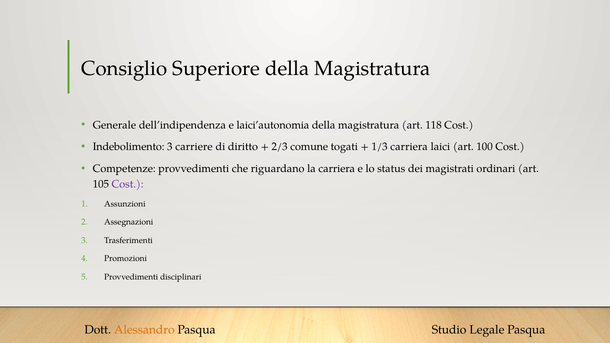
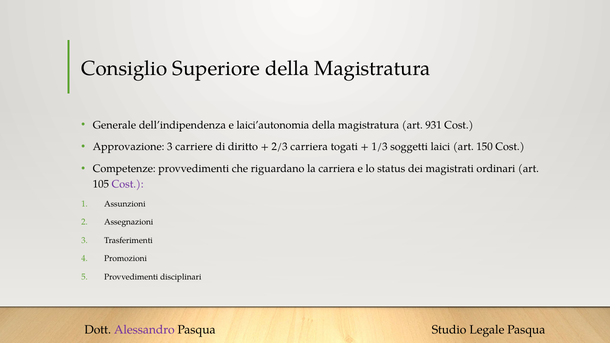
118: 118 -> 931
Indebolimento: Indebolimento -> Approvazione
2/3 comune: comune -> carriera
1/3 carriera: carriera -> soggetti
100: 100 -> 150
Alessandro colour: orange -> purple
